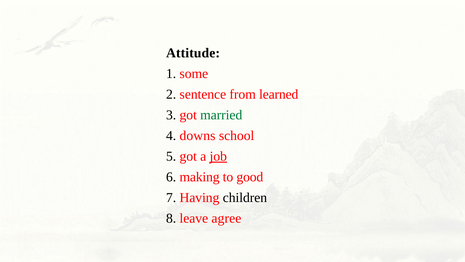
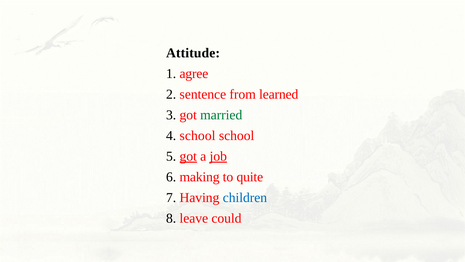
some: some -> agree
4 downs: downs -> school
got at (188, 156) underline: none -> present
good: good -> quite
children colour: black -> blue
agree: agree -> could
